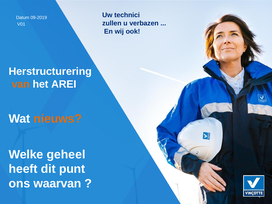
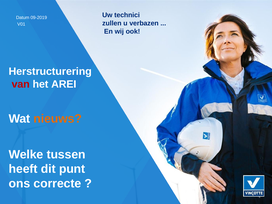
van colour: orange -> red
geheel: geheel -> tussen
waarvan: waarvan -> correcte
